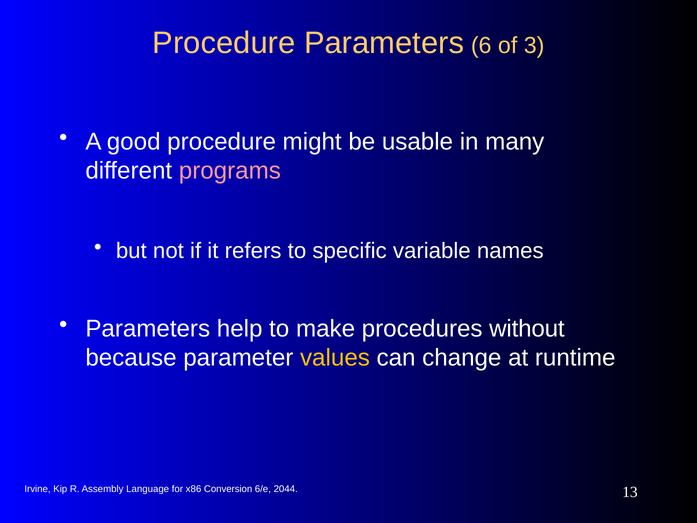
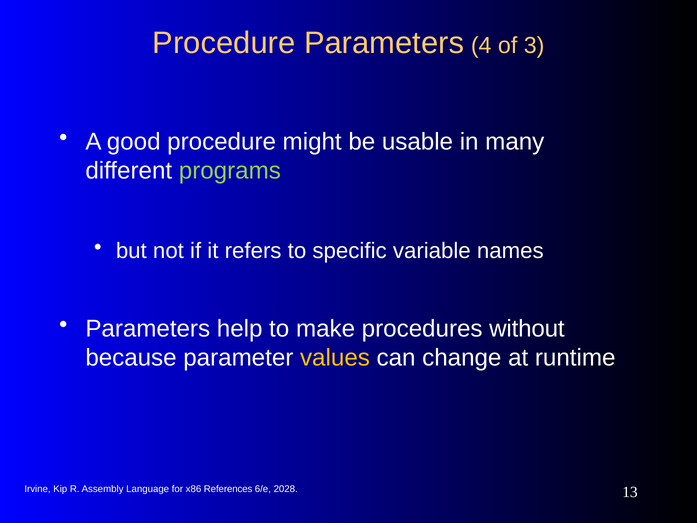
6: 6 -> 4
programs colour: pink -> light green
Conversion: Conversion -> References
2044: 2044 -> 2028
